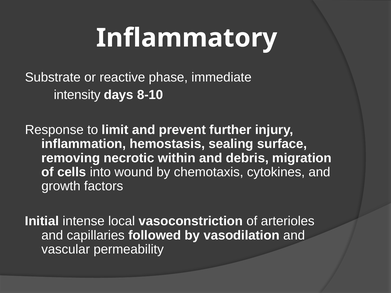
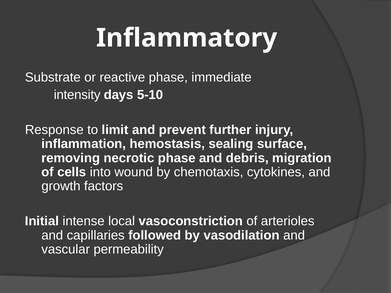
8-10: 8-10 -> 5-10
necrotic within: within -> phase
